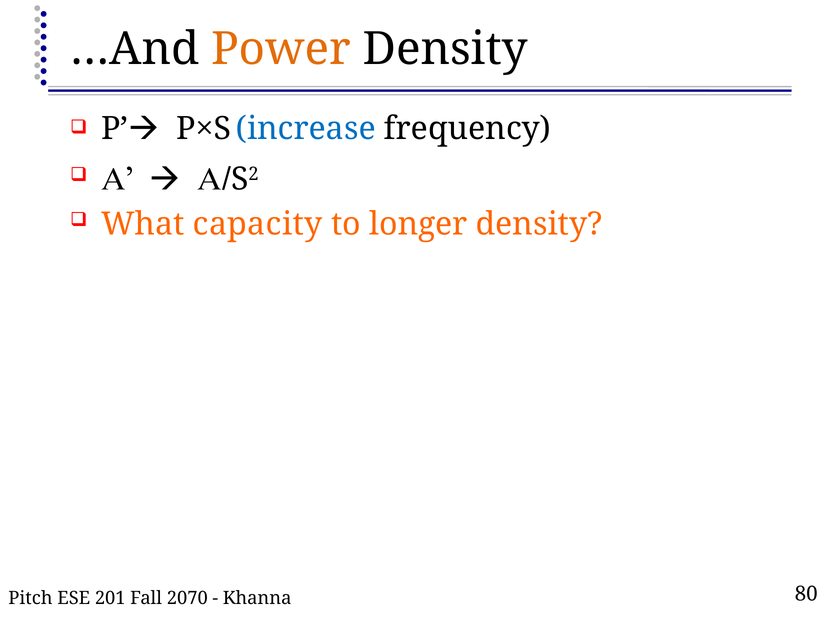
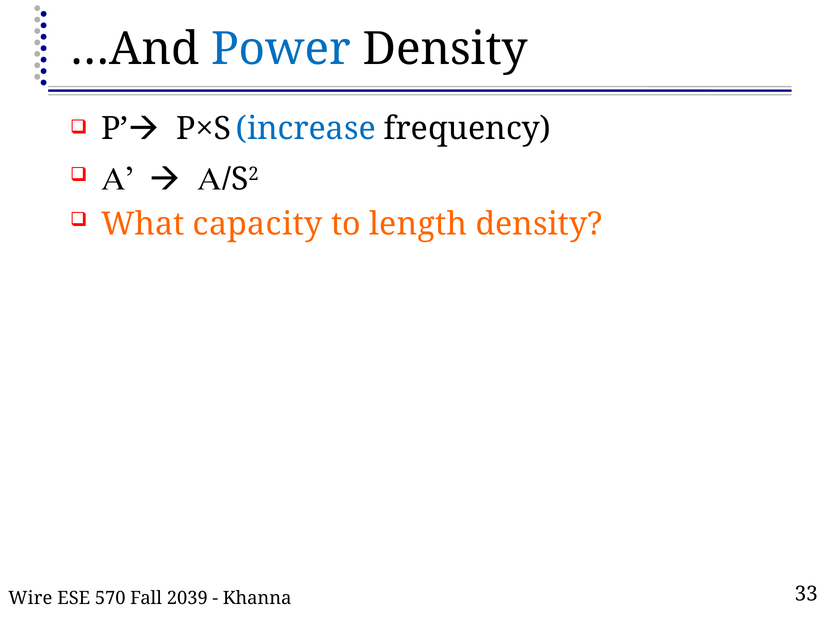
Power colour: orange -> blue
longer: longer -> length
Pitch: Pitch -> Wire
201: 201 -> 570
2070: 2070 -> 2039
80: 80 -> 33
